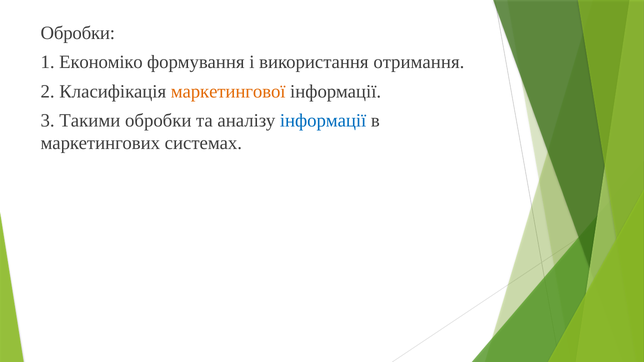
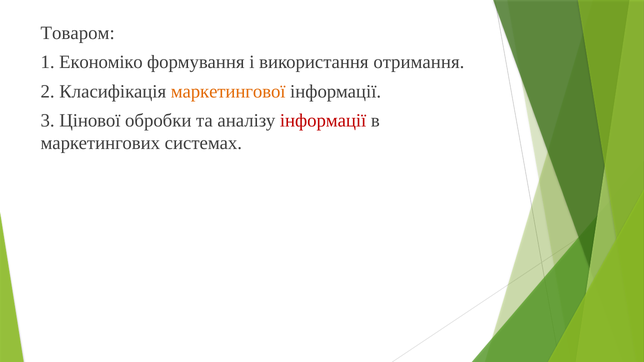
Обробки at (78, 33): Обробки -> Товаром
Такими: Такими -> Цінової
інформації at (323, 121) colour: blue -> red
